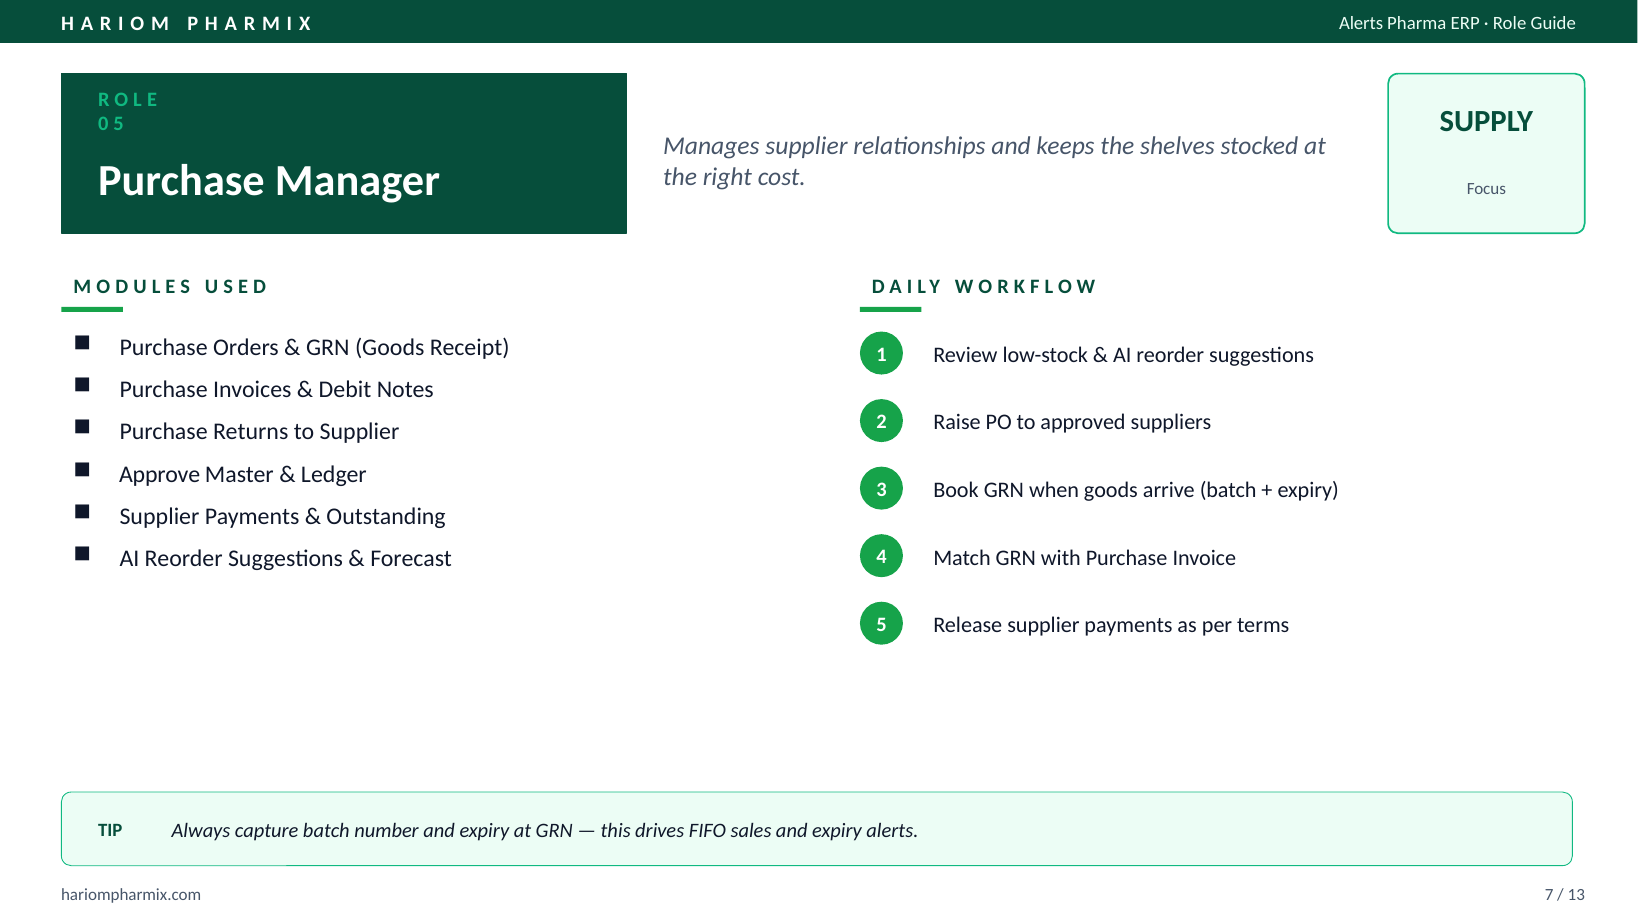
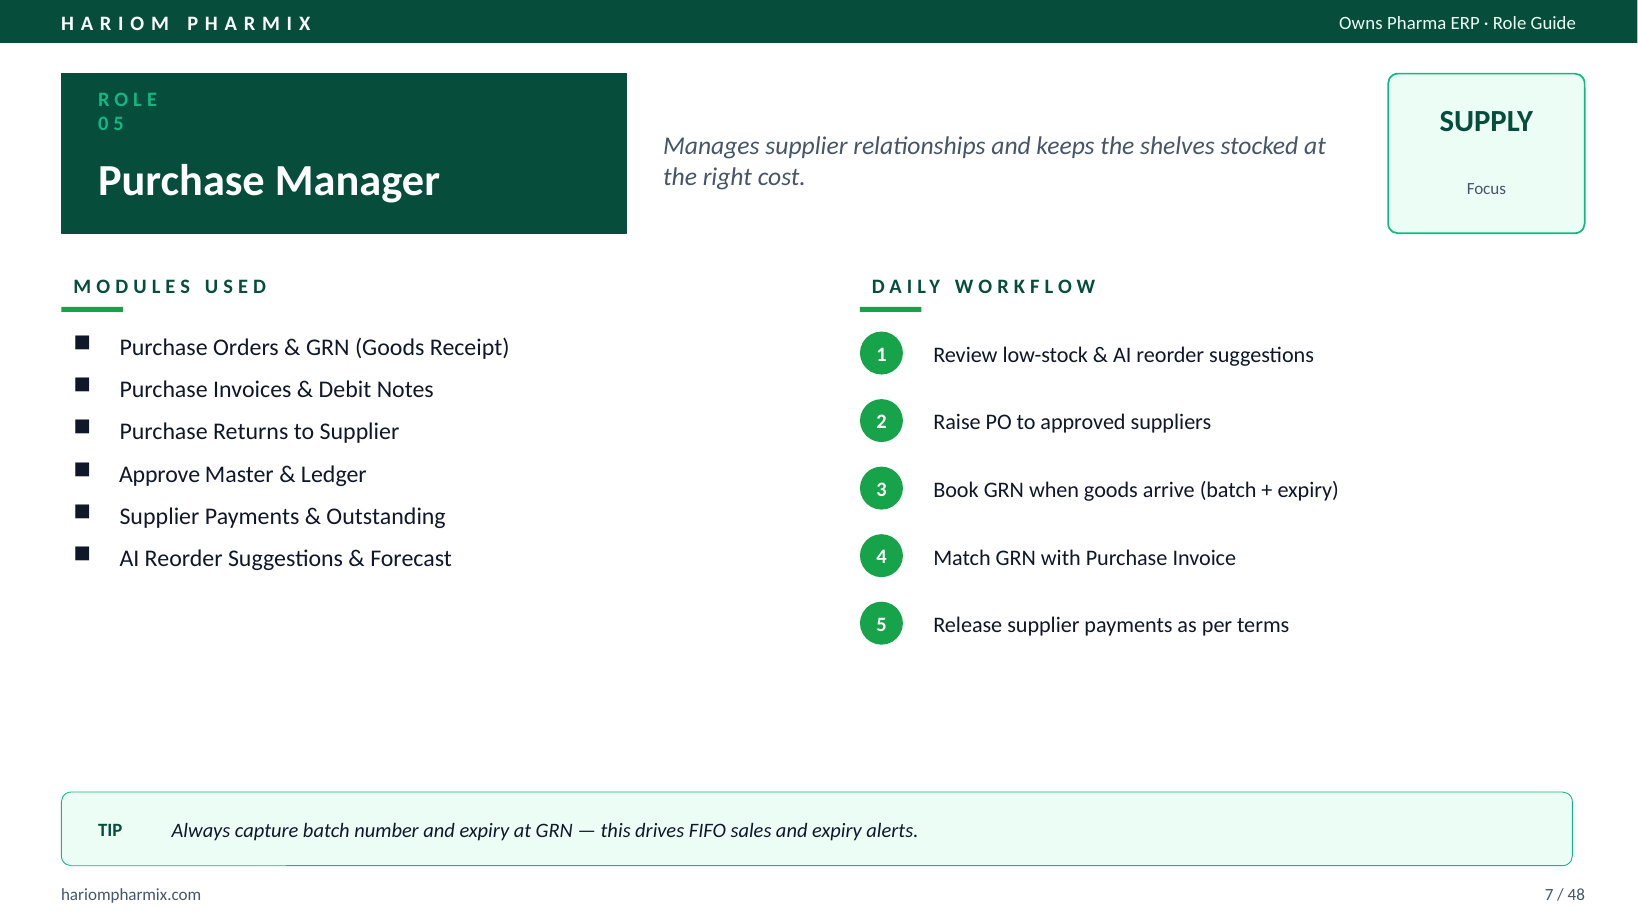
Alerts at (1361, 23): Alerts -> Owns
13: 13 -> 48
